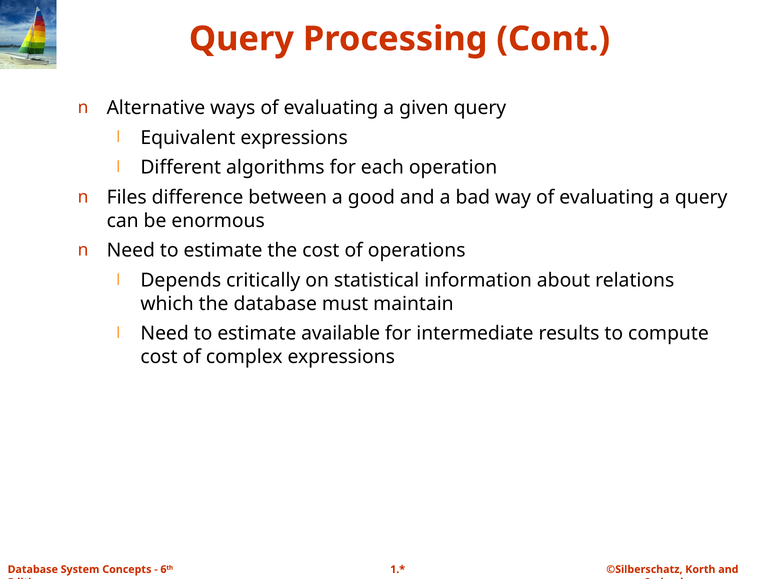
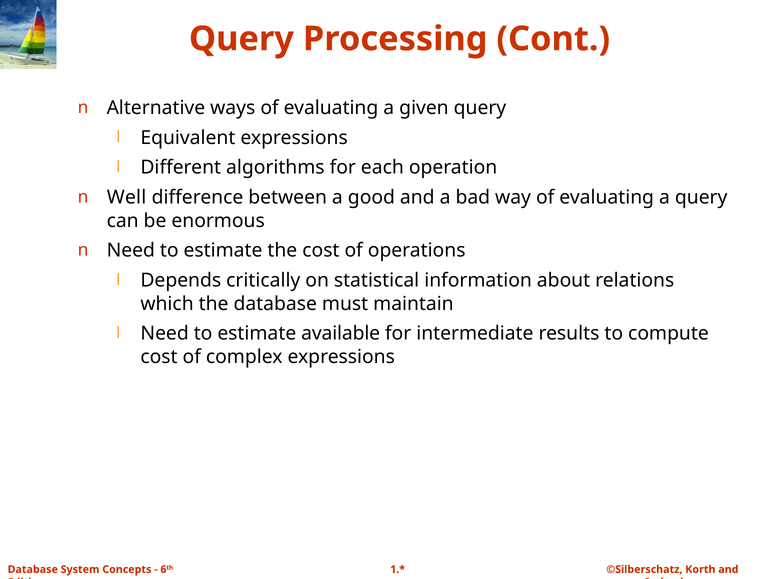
Files: Files -> Well
